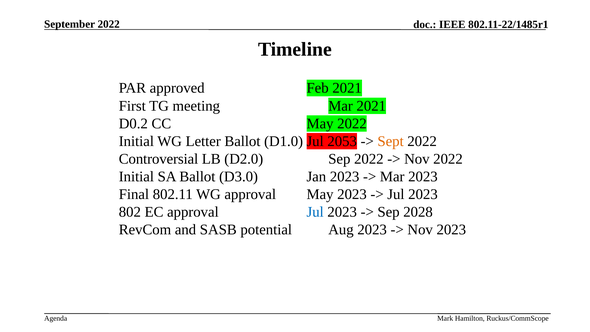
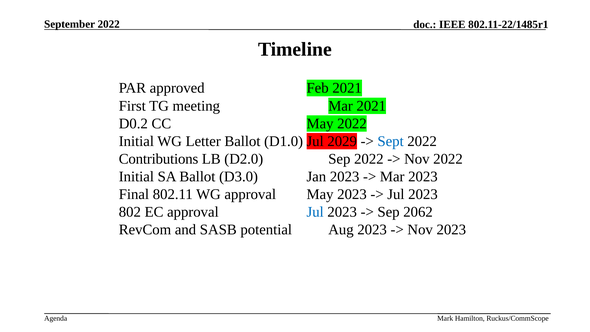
2053: 2053 -> 2029
Sept colour: orange -> blue
Controversial: Controversial -> Contributions
2028: 2028 -> 2062
